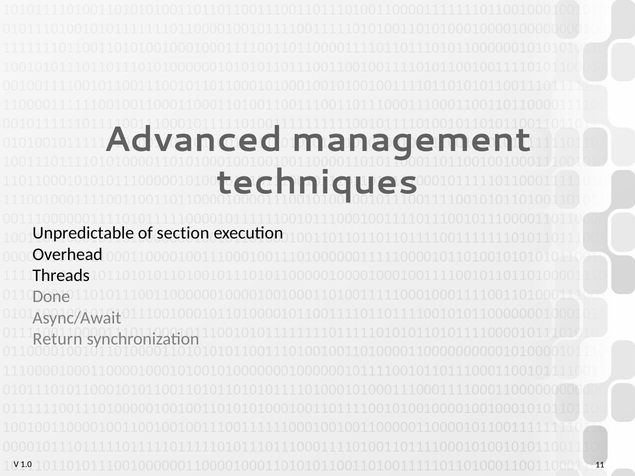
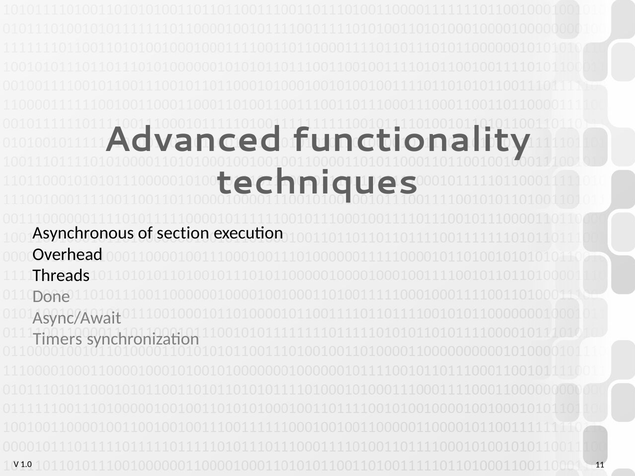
management: management -> functionality
Unpredictable: Unpredictable -> Asynchronous
Return: Return -> Timers
